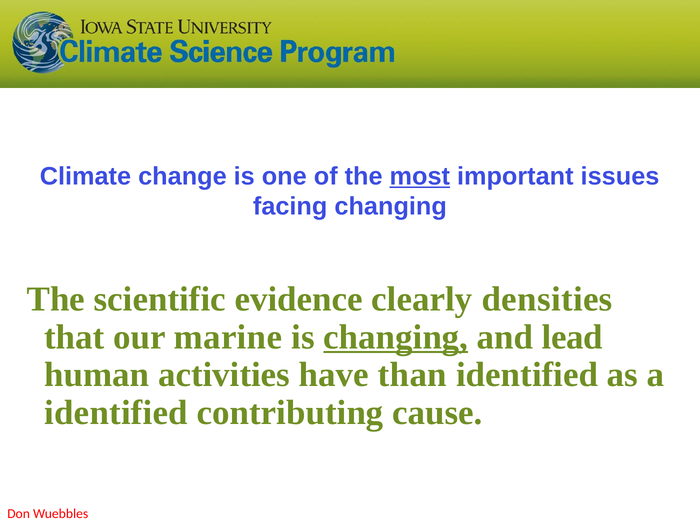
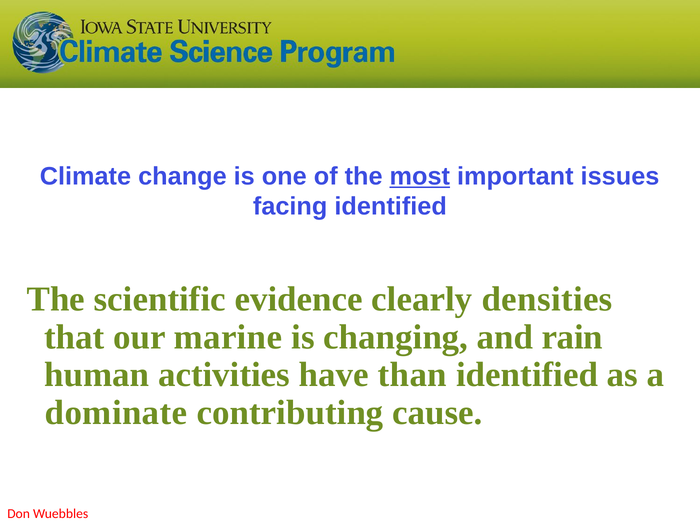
facing changing: changing -> identified
changing at (396, 337) underline: present -> none
lead: lead -> rain
identified at (116, 413): identified -> dominate
